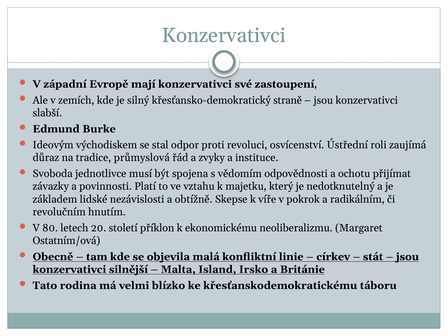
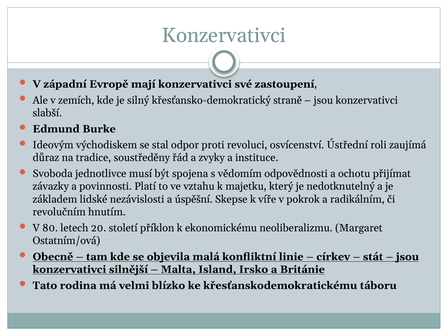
průmyslová: průmyslová -> soustředěny
obtížně: obtížně -> úspěšní
